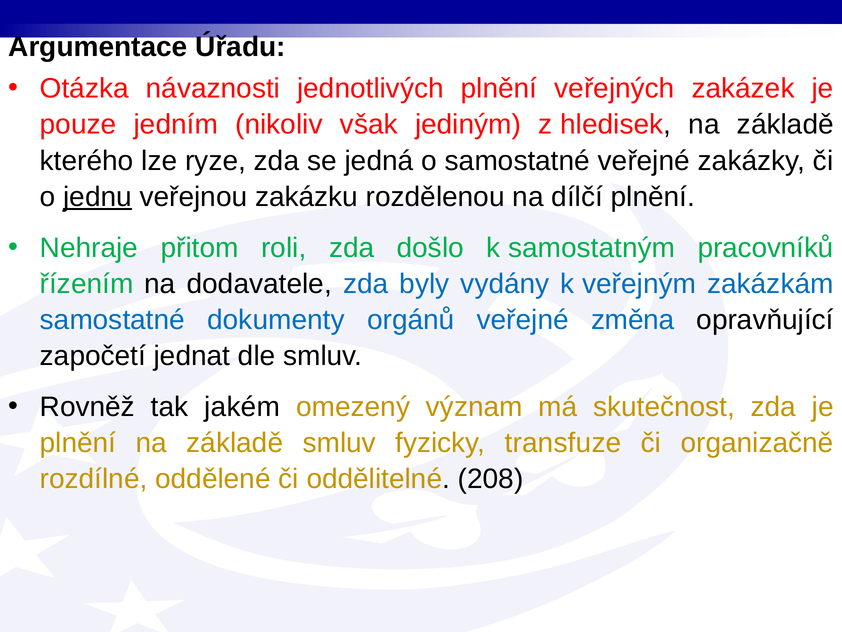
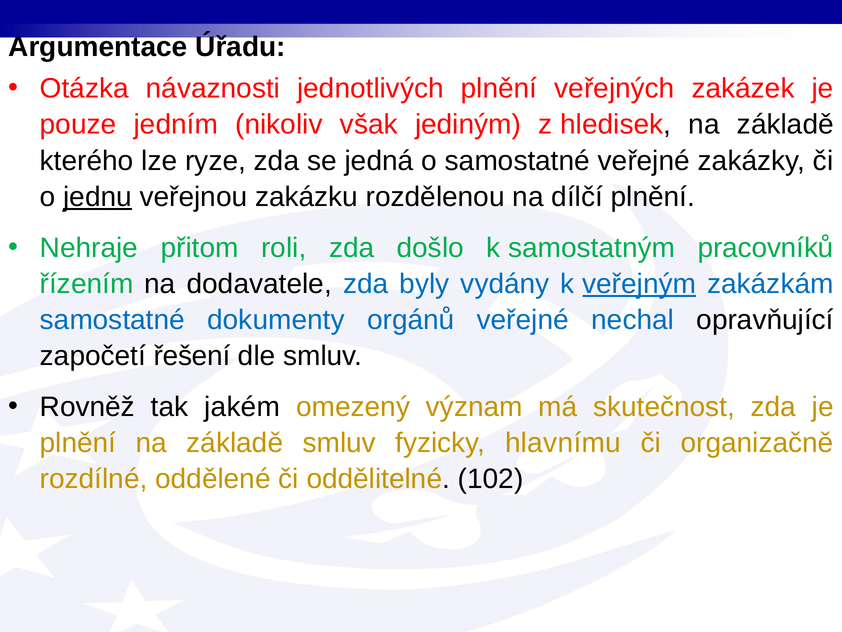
veřejným underline: none -> present
změna: změna -> nechal
jednat: jednat -> řešení
transfuze: transfuze -> hlavnímu
208: 208 -> 102
